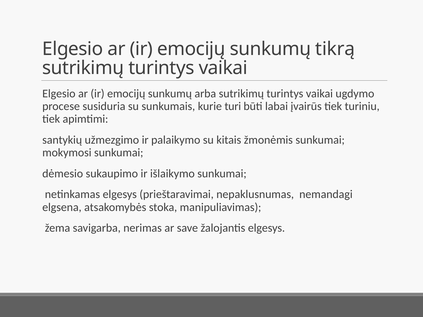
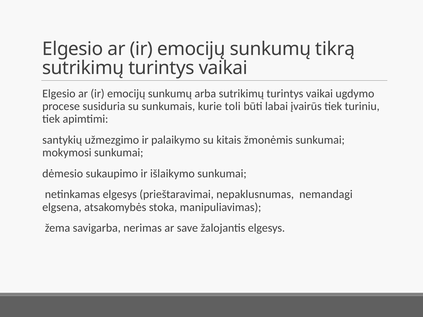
turi: turi -> toli
